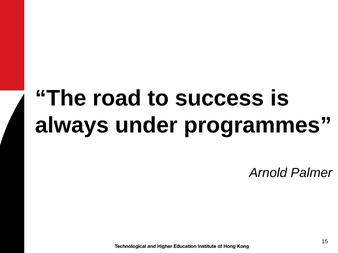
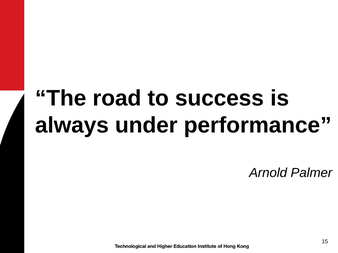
programmes: programmes -> performance
